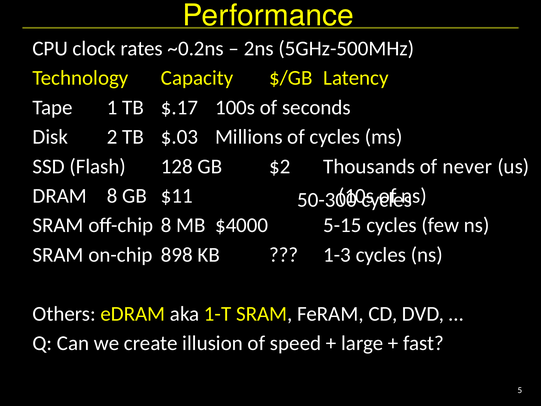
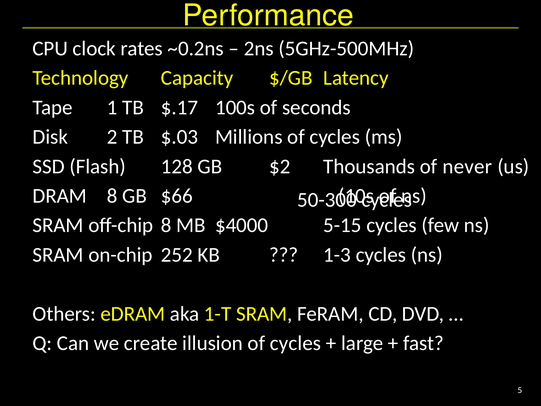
$11: $11 -> $66
898: 898 -> 252
illusion of speed: speed -> cycles
